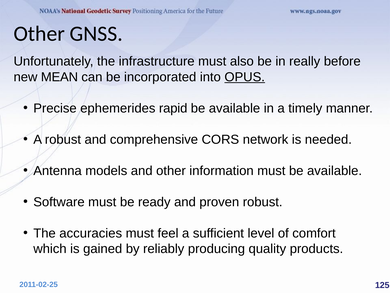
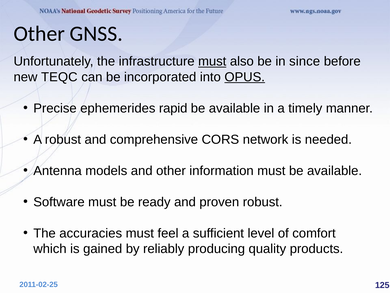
must at (212, 61) underline: none -> present
really: really -> since
MEAN: MEAN -> TEQC
